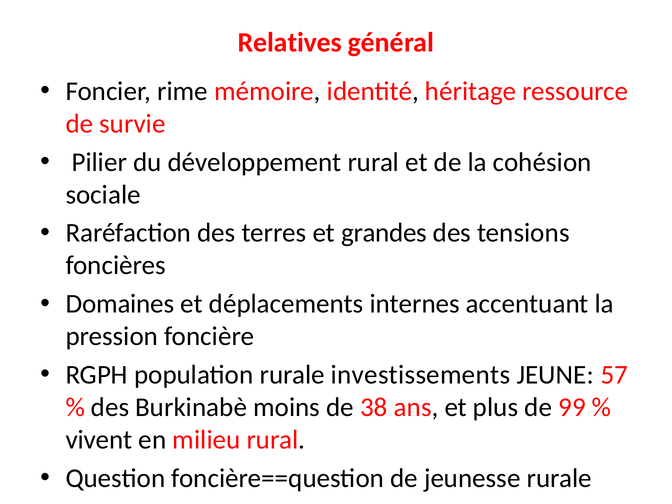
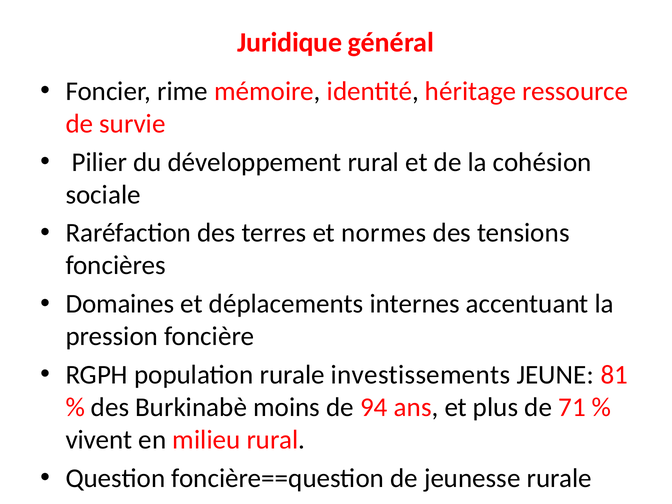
Relatives: Relatives -> Juridique
grandes: grandes -> normes
57: 57 -> 81
38: 38 -> 94
99: 99 -> 71
